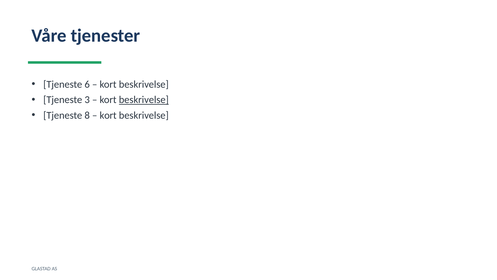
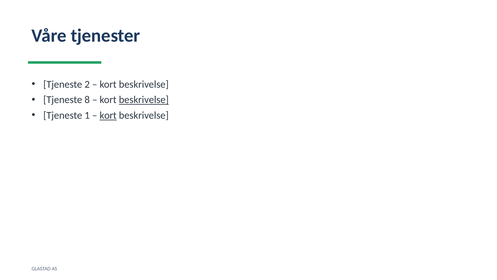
6: 6 -> 2
3: 3 -> 8
8: 8 -> 1
kort at (108, 115) underline: none -> present
